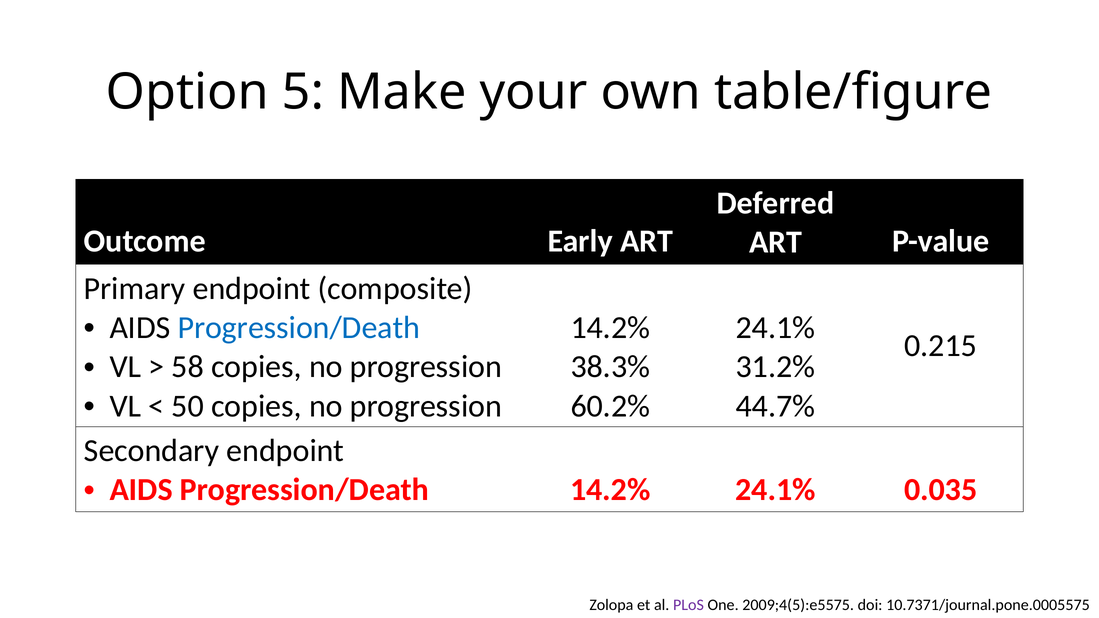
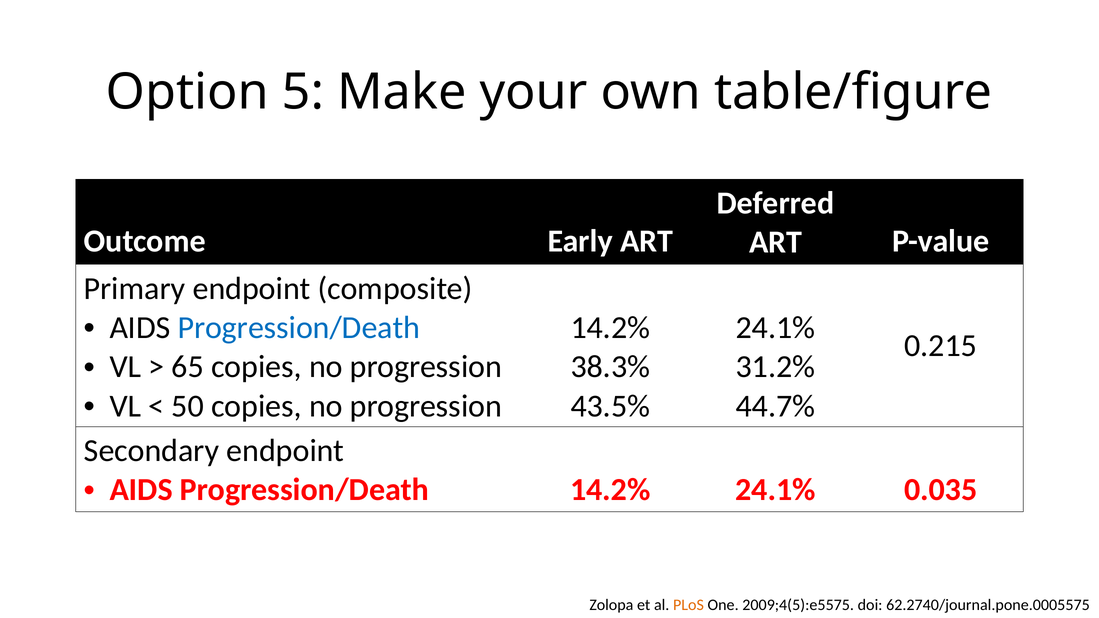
58: 58 -> 65
60.2%: 60.2% -> 43.5%
PLoS colour: purple -> orange
10.7371/journal.pone.0005575: 10.7371/journal.pone.0005575 -> 62.2740/journal.pone.0005575
